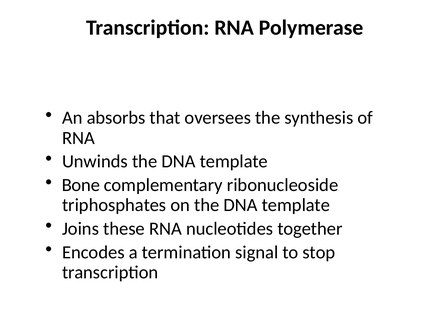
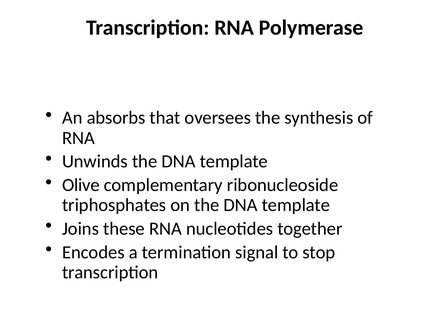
Bone: Bone -> Olive
